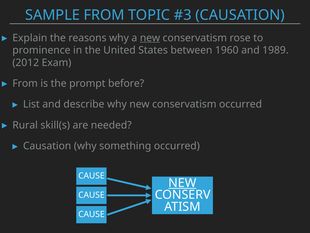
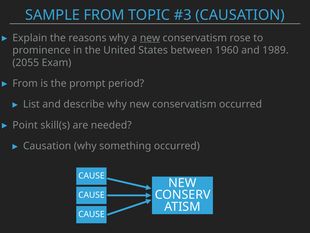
2012: 2012 -> 2055
before: before -> period
Rural: Rural -> Point
NEW at (182, 183) underline: present -> none
